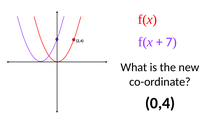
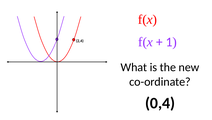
7: 7 -> 1
